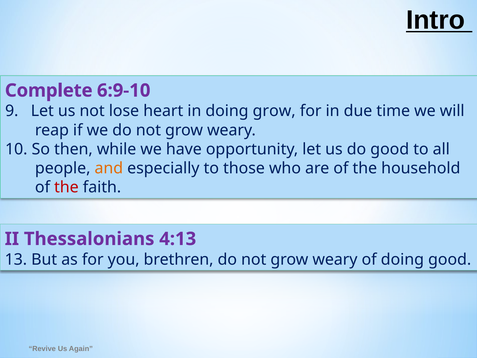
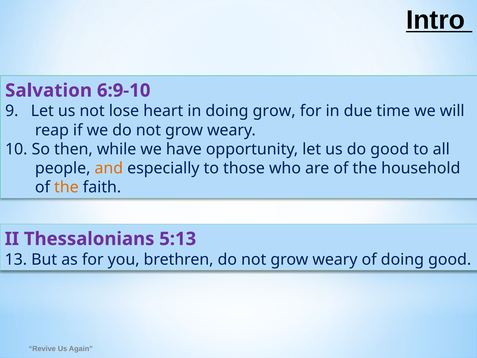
Complete: Complete -> Salvation
the at (66, 187) colour: red -> orange
4:13: 4:13 -> 5:13
